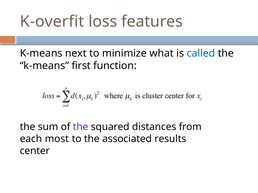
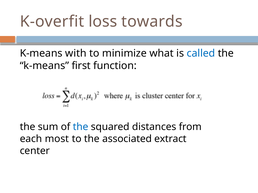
features: features -> towards
next: next -> with
the at (81, 127) colour: purple -> blue
results: results -> extract
